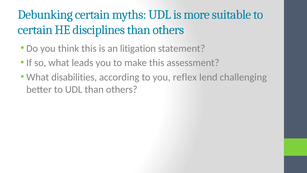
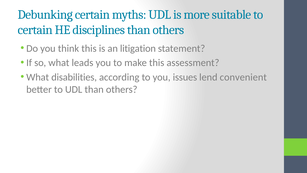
reflex: reflex -> issues
challenging: challenging -> convenient
